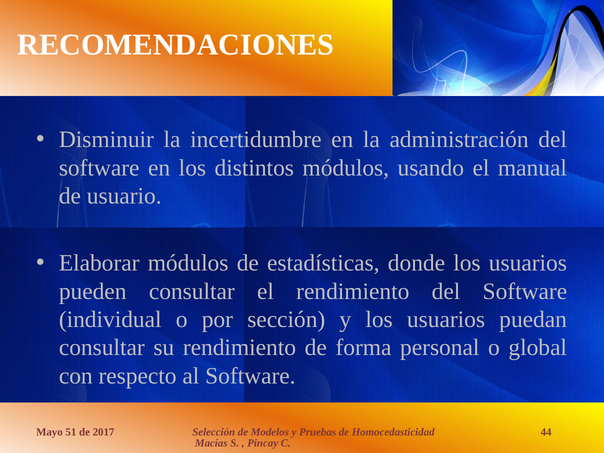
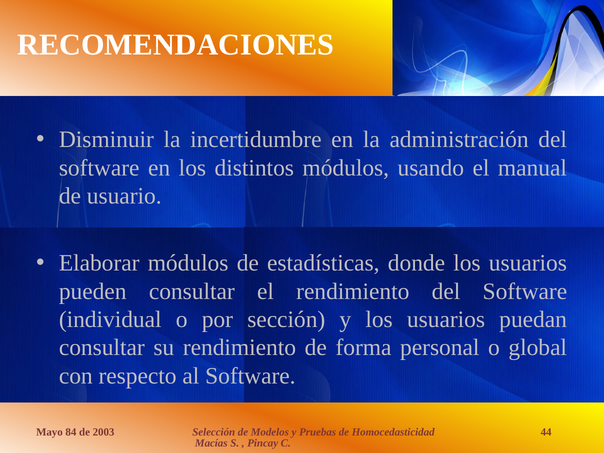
51: 51 -> 84
2017: 2017 -> 2003
